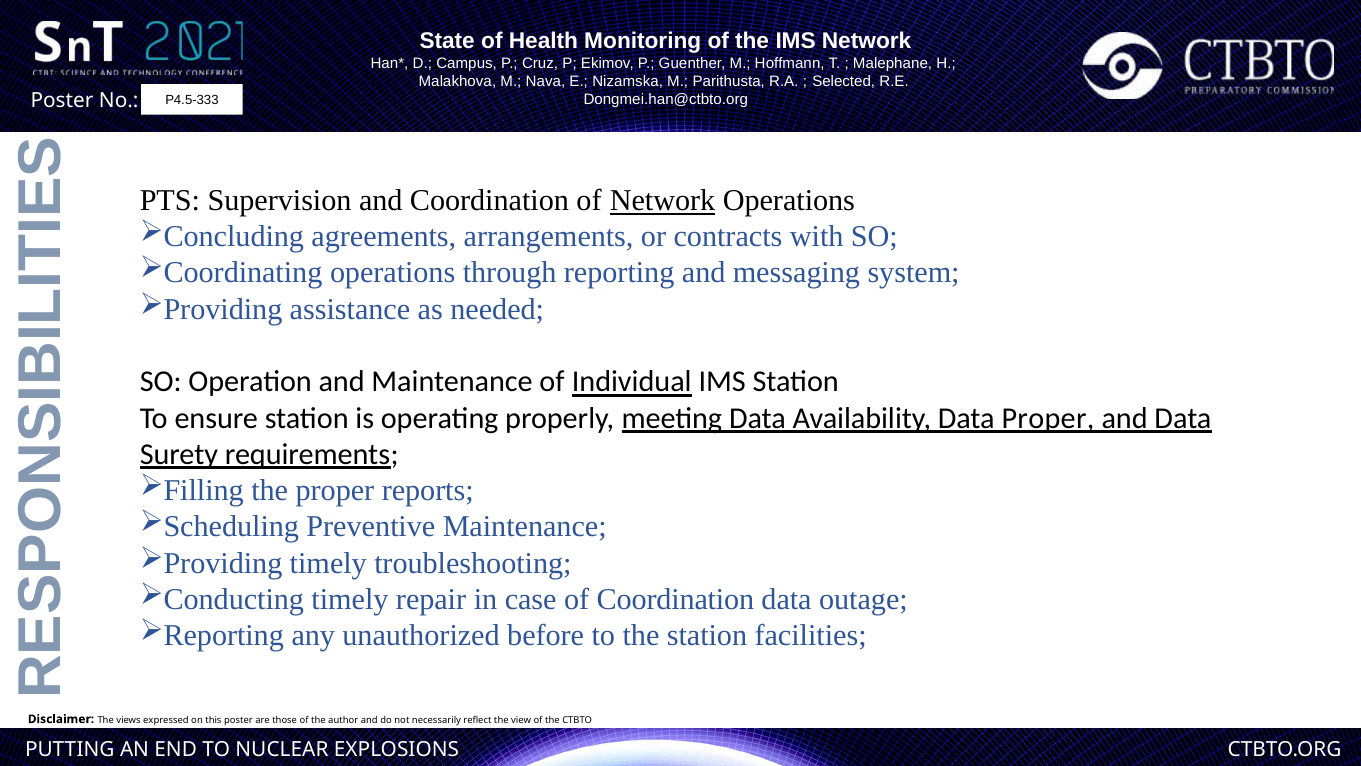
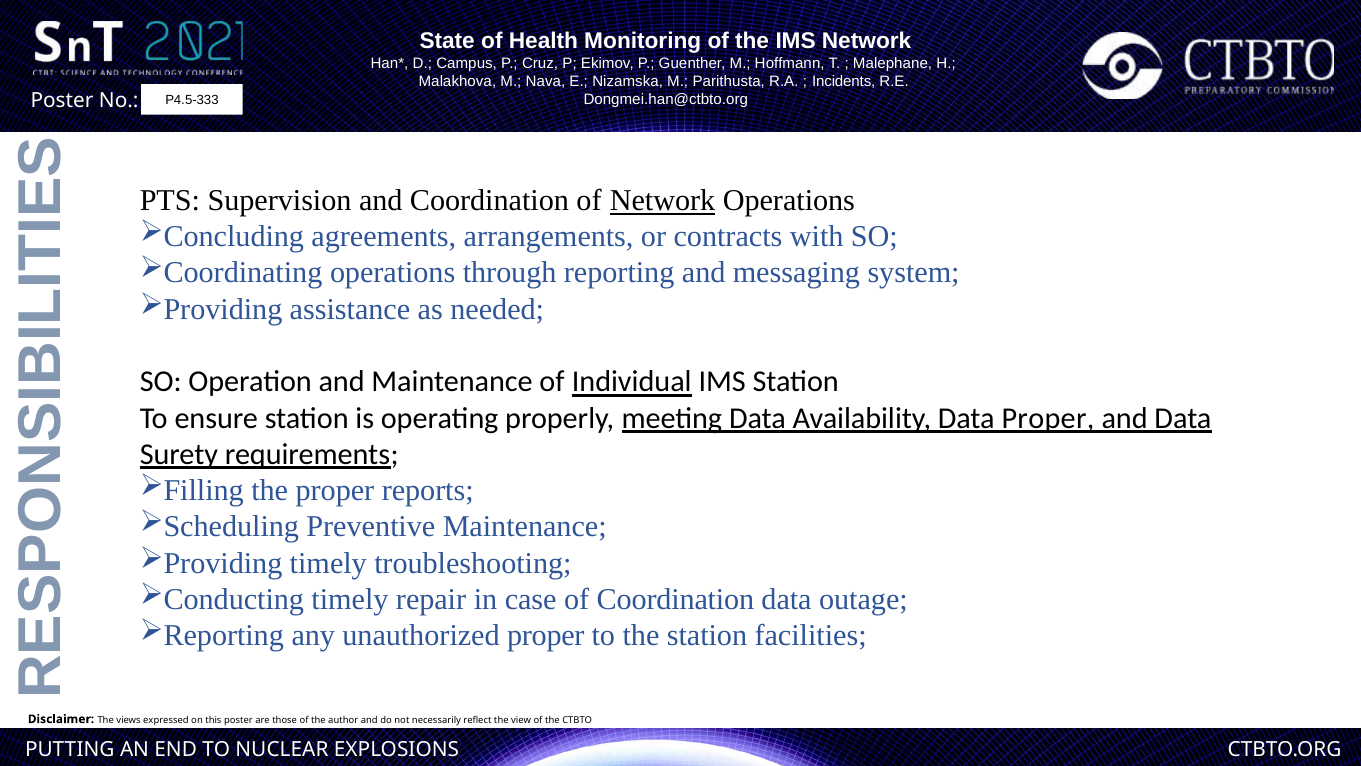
Selected: Selected -> Incidents
unauthorized before: before -> proper
